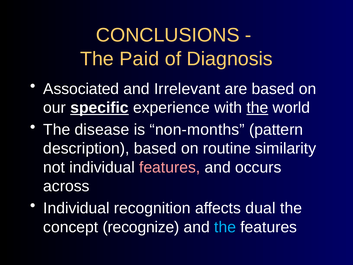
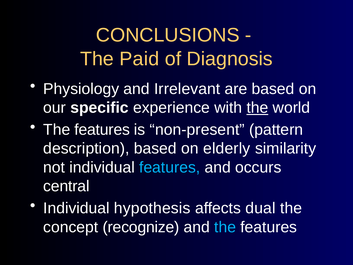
Associated: Associated -> Physiology
specific underline: present -> none
disease at (102, 130): disease -> features
non-months: non-months -> non-present
routine: routine -> elderly
features at (170, 167) colour: pink -> light blue
across: across -> central
recognition: recognition -> hypothesis
